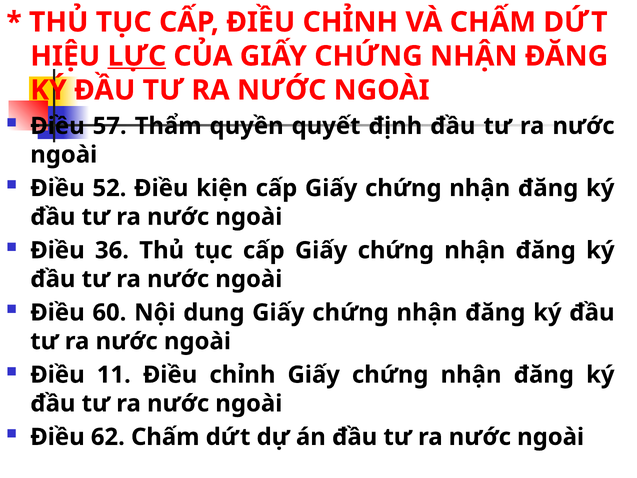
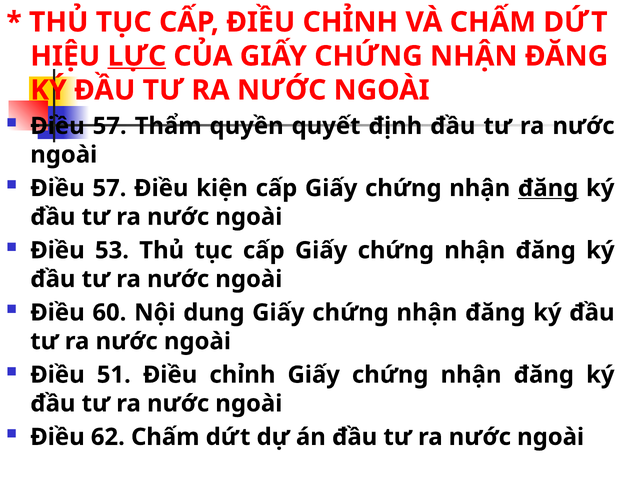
52 at (109, 188): 52 -> 57
đăng at (548, 188) underline: none -> present
36: 36 -> 53
11: 11 -> 51
